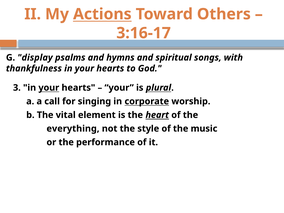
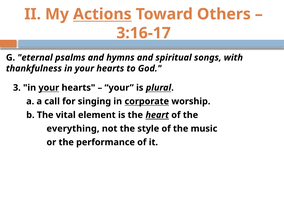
display: display -> eternal
